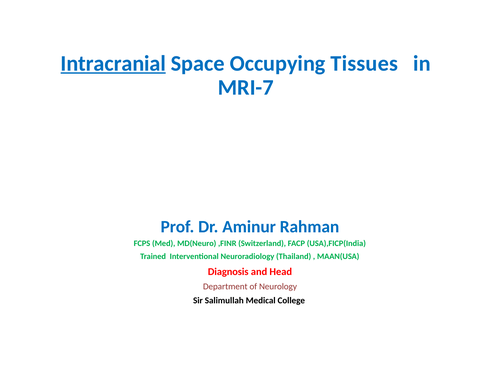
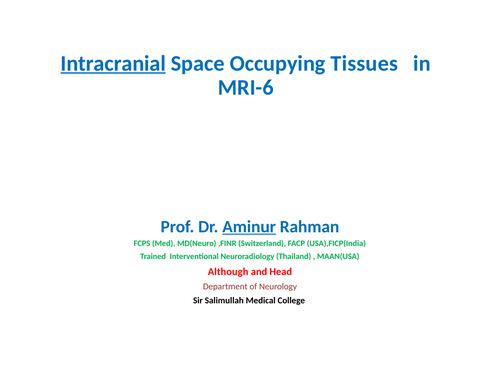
MRI-7: MRI-7 -> MRI-6
Aminur underline: none -> present
Diagnosis: Diagnosis -> Although
